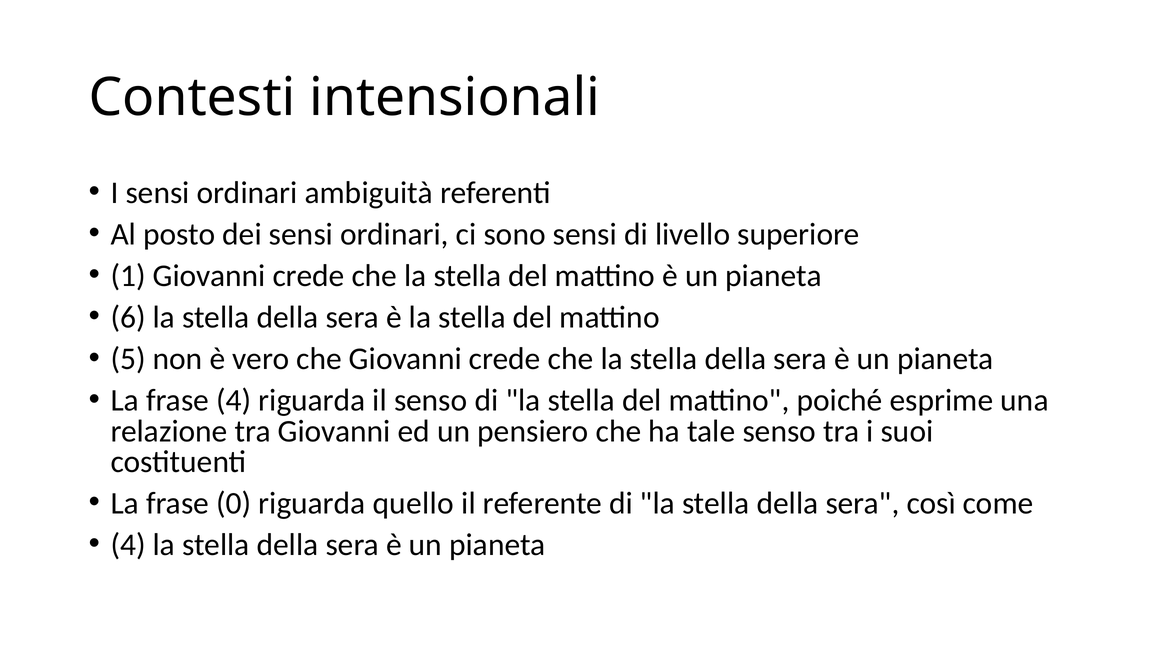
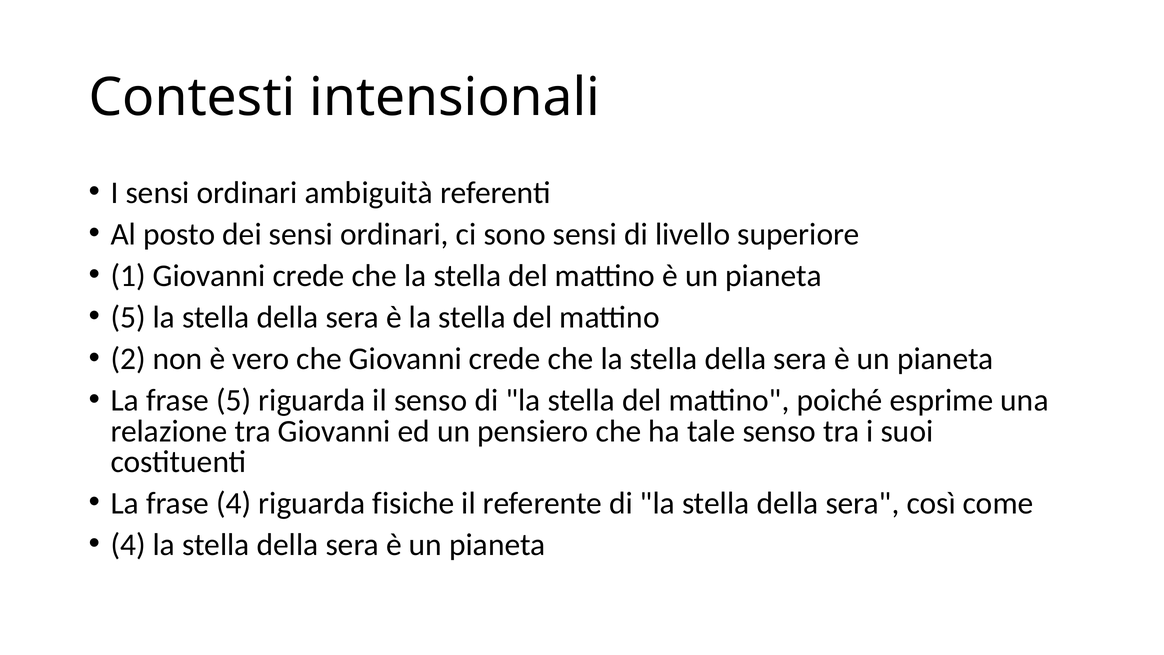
6 at (128, 317): 6 -> 5
5: 5 -> 2
frase 4: 4 -> 5
frase 0: 0 -> 4
quello: quello -> fisiche
